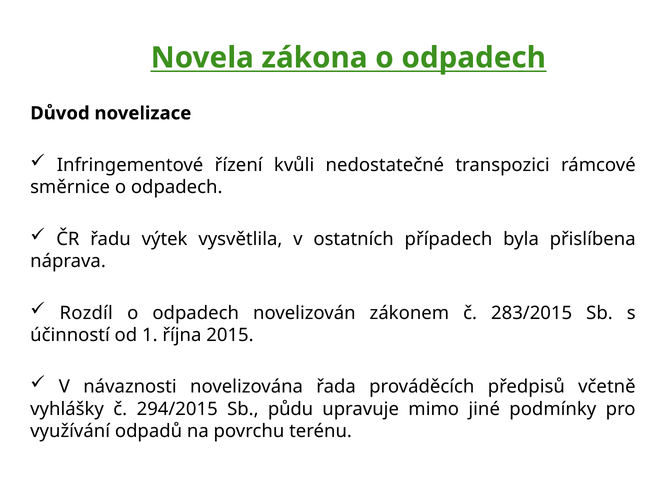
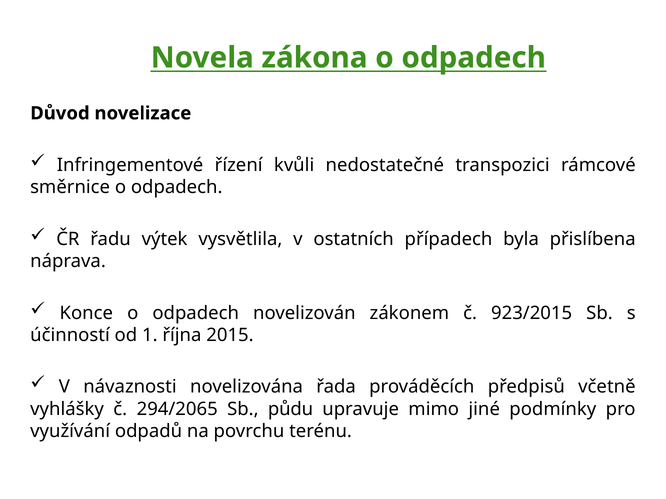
Rozdíl: Rozdíl -> Konce
283/2015: 283/2015 -> 923/2015
294/2015: 294/2015 -> 294/2065
